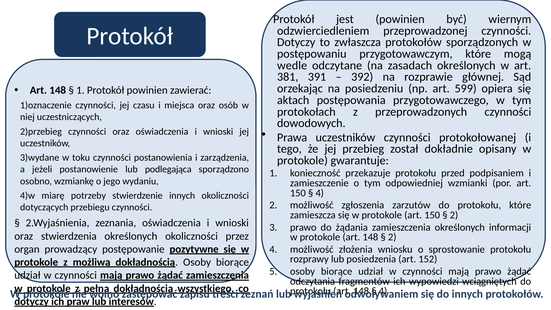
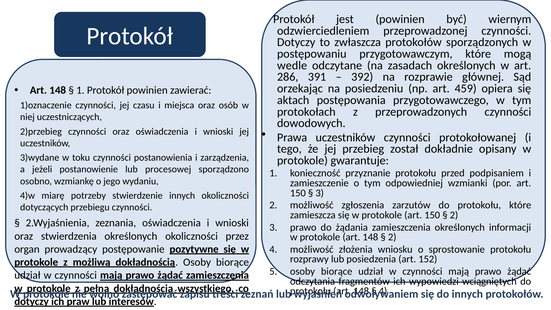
381: 381 -> 286
599: 599 -> 459
podlegająca: podlegająca -> procesowej
przekazuje: przekazuje -> przyznanie
4 at (320, 193): 4 -> 3
